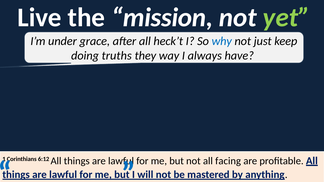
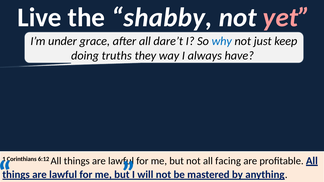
mission: mission -> shabby
yet colour: light green -> pink
heck’t: heck’t -> dare’t
